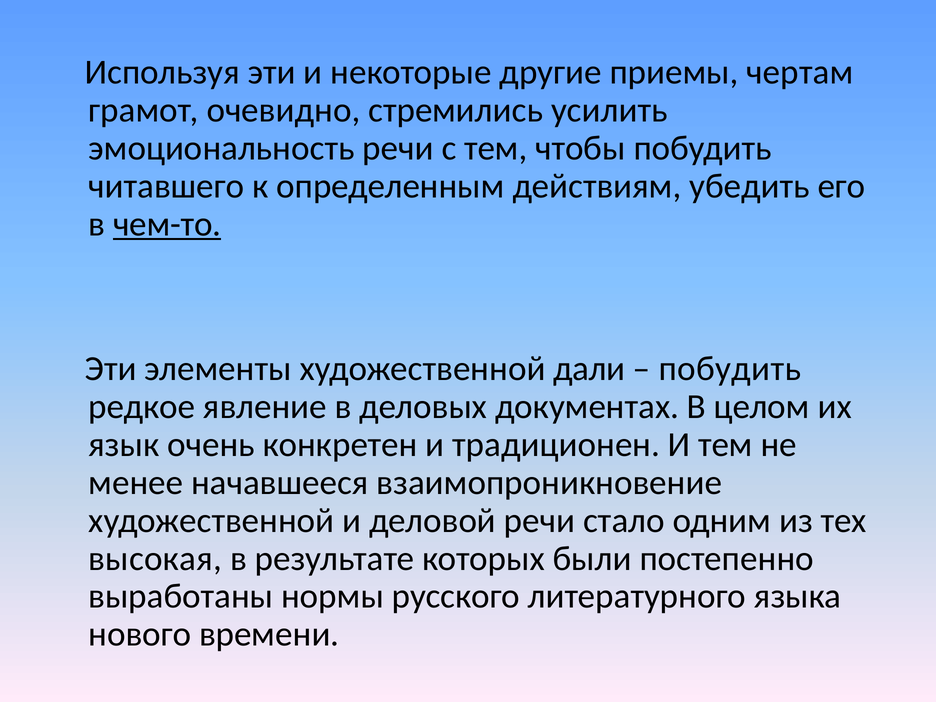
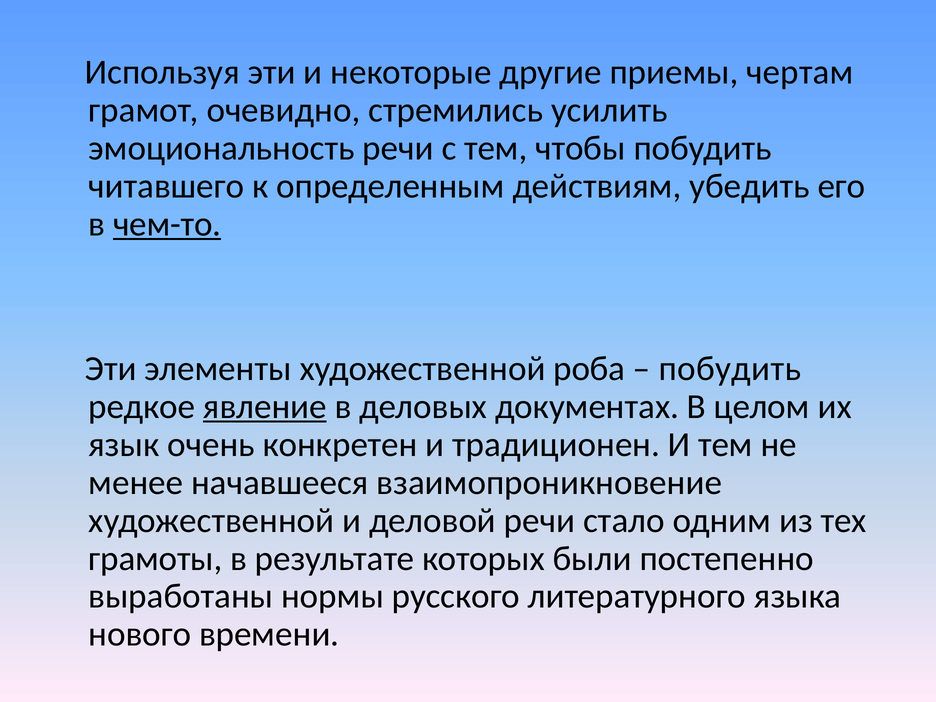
дали: дали -> роба
явление underline: none -> present
высокая: высокая -> грамоты
